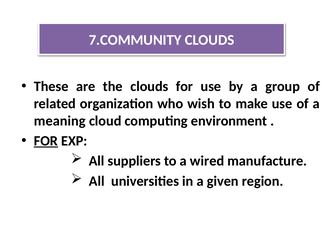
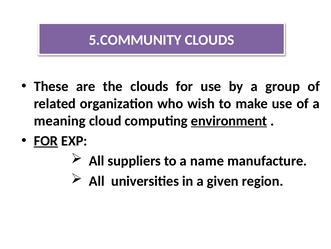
7.COMMUNITY: 7.COMMUNITY -> 5.COMMUNITY
environment underline: none -> present
wired: wired -> name
